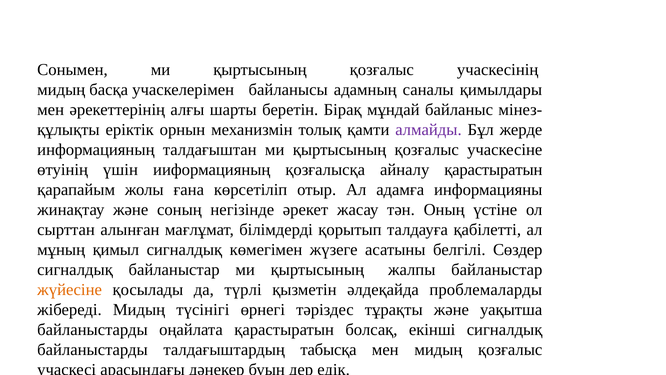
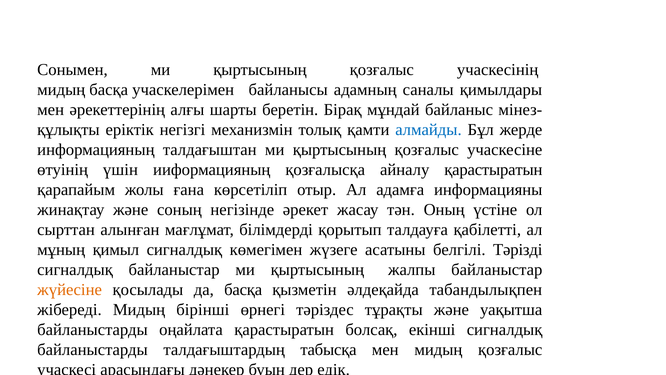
орнын: орнын -> негізгі
алмайды colour: purple -> blue
Сөздер: Сөздер -> Тәрізді
да түрлі: түрлі -> басқа
проблемаларды: проблемаларды -> табандылықпен
түсінігі: түсінігі -> бірінші
